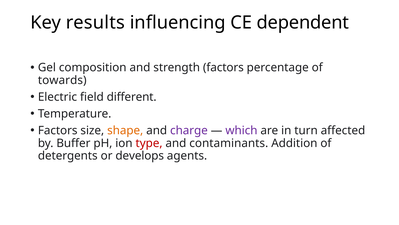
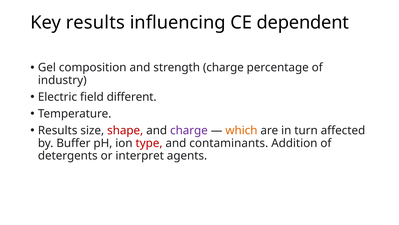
strength factors: factors -> charge
towards: towards -> industry
Factors at (58, 130): Factors -> Results
shape colour: orange -> red
which colour: purple -> orange
develops: develops -> interpret
